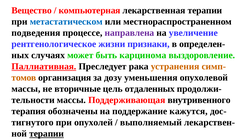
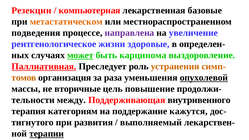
Вещество: Вещество -> Резекции
лекарственная терапии: терапии -> базовые
метастатическом colour: blue -> orange
признаки: признаки -> здоровые
может underline: none -> present
рака: рака -> роль
дозу: дозу -> раза
опухолевой underline: none -> present
отдаленных: отдаленных -> повышение
массы at (71, 100): массы -> между
обозначены: обозначены -> категориям
опухолей: опухолей -> развития
